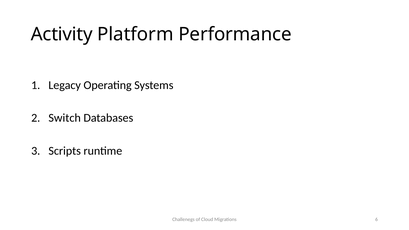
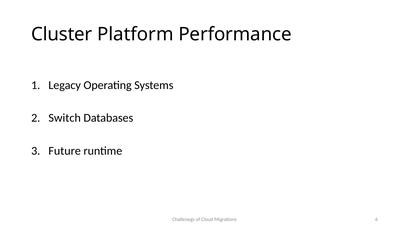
Activity: Activity -> Cluster
Scripts: Scripts -> Future
